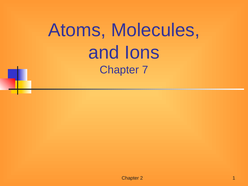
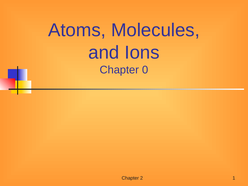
7: 7 -> 0
